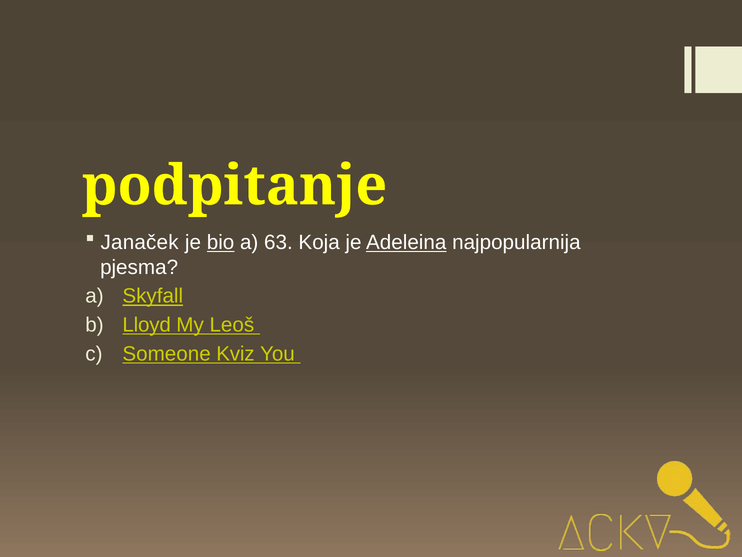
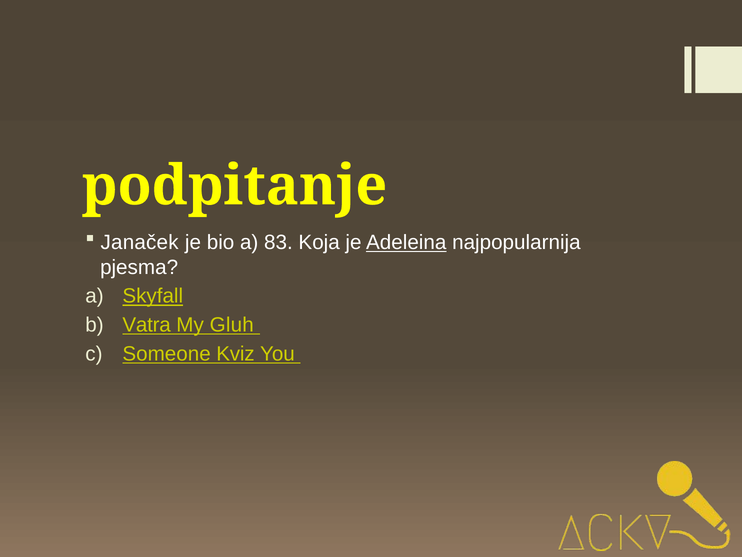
bio underline: present -> none
63: 63 -> 83
Lloyd: Lloyd -> Vatra
Leoš: Leoš -> Gluh
